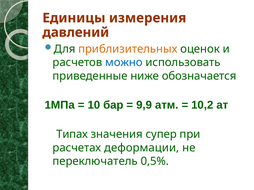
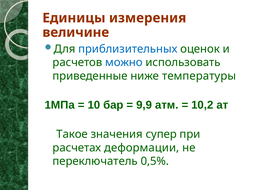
давлений: давлений -> величине
приблизительных colour: orange -> blue
обозначается: обозначается -> температуры
Типах: Типах -> Такое
